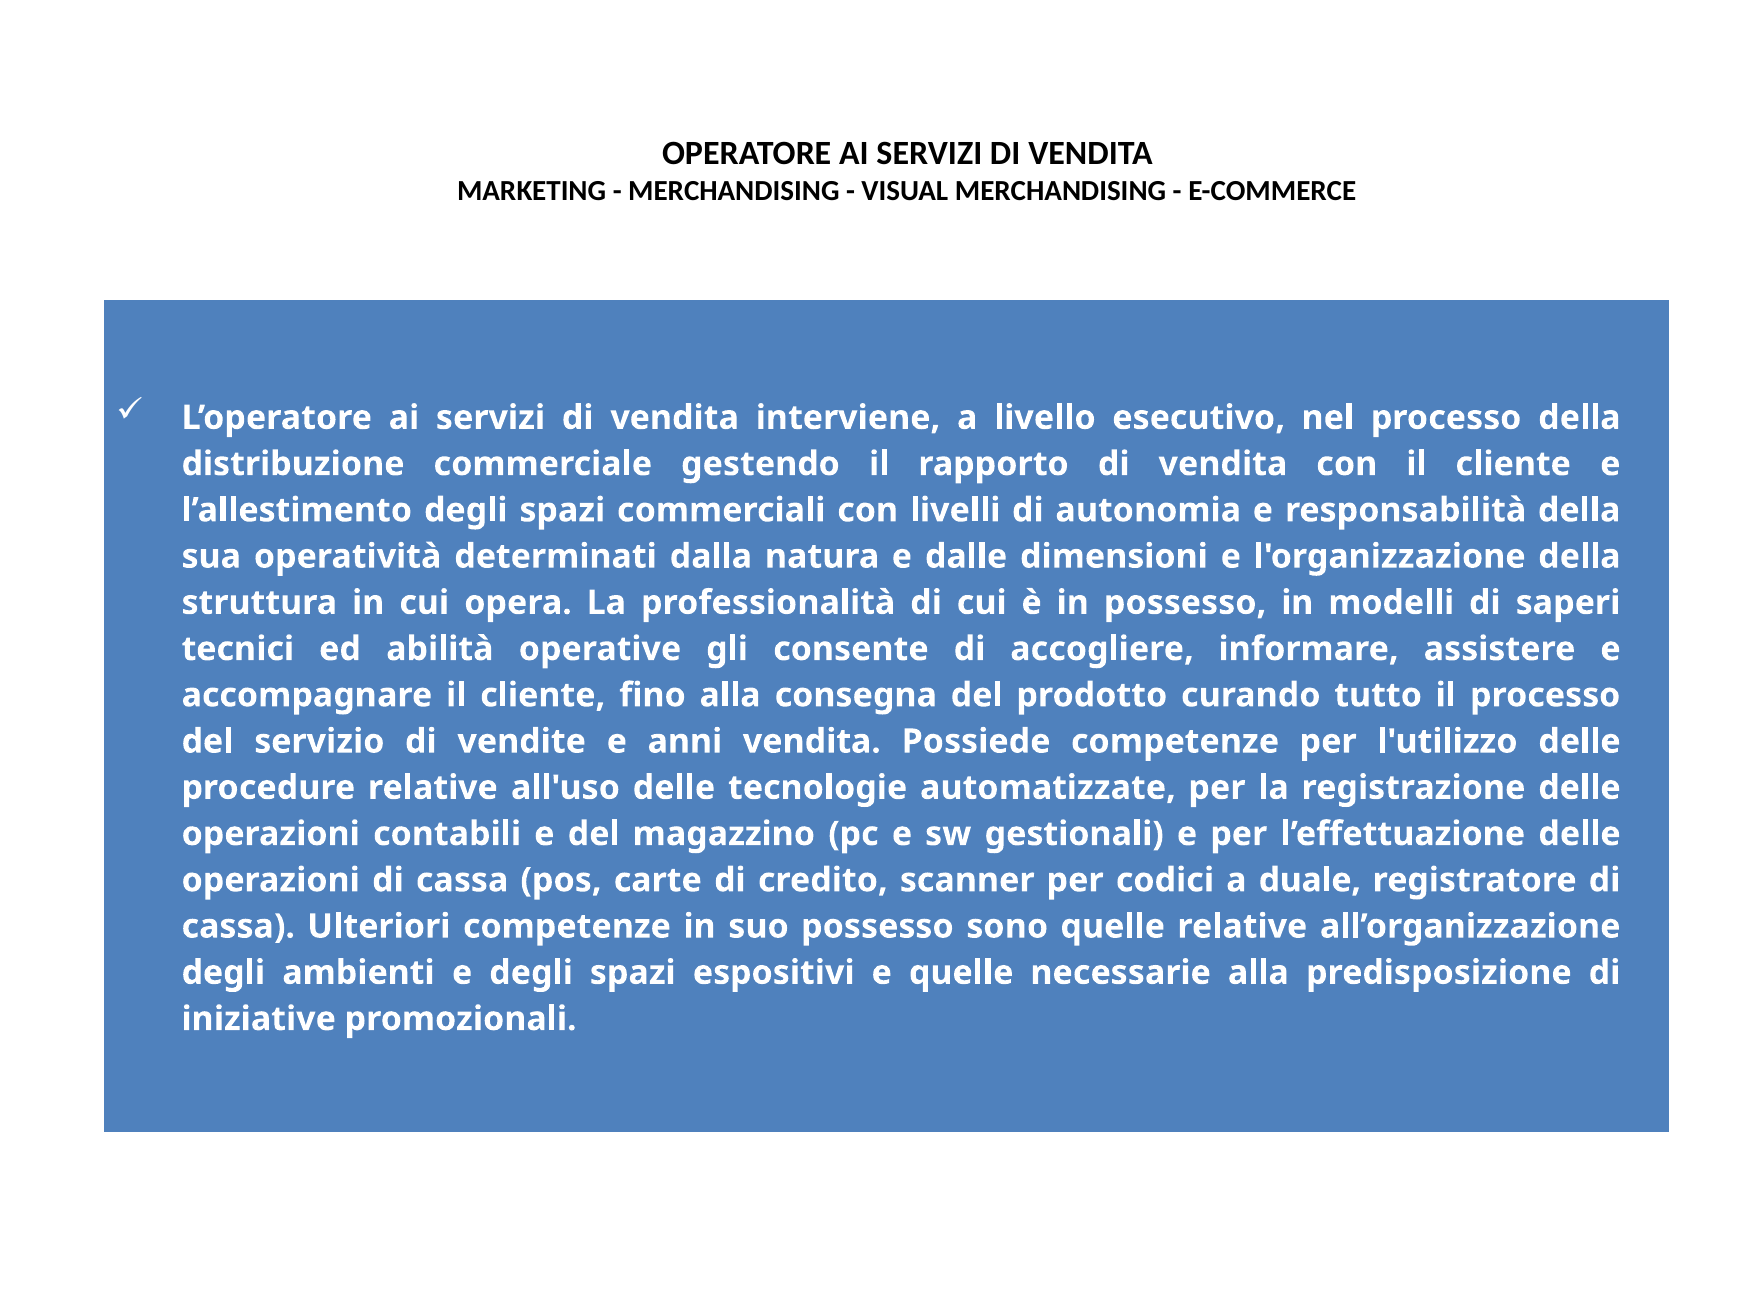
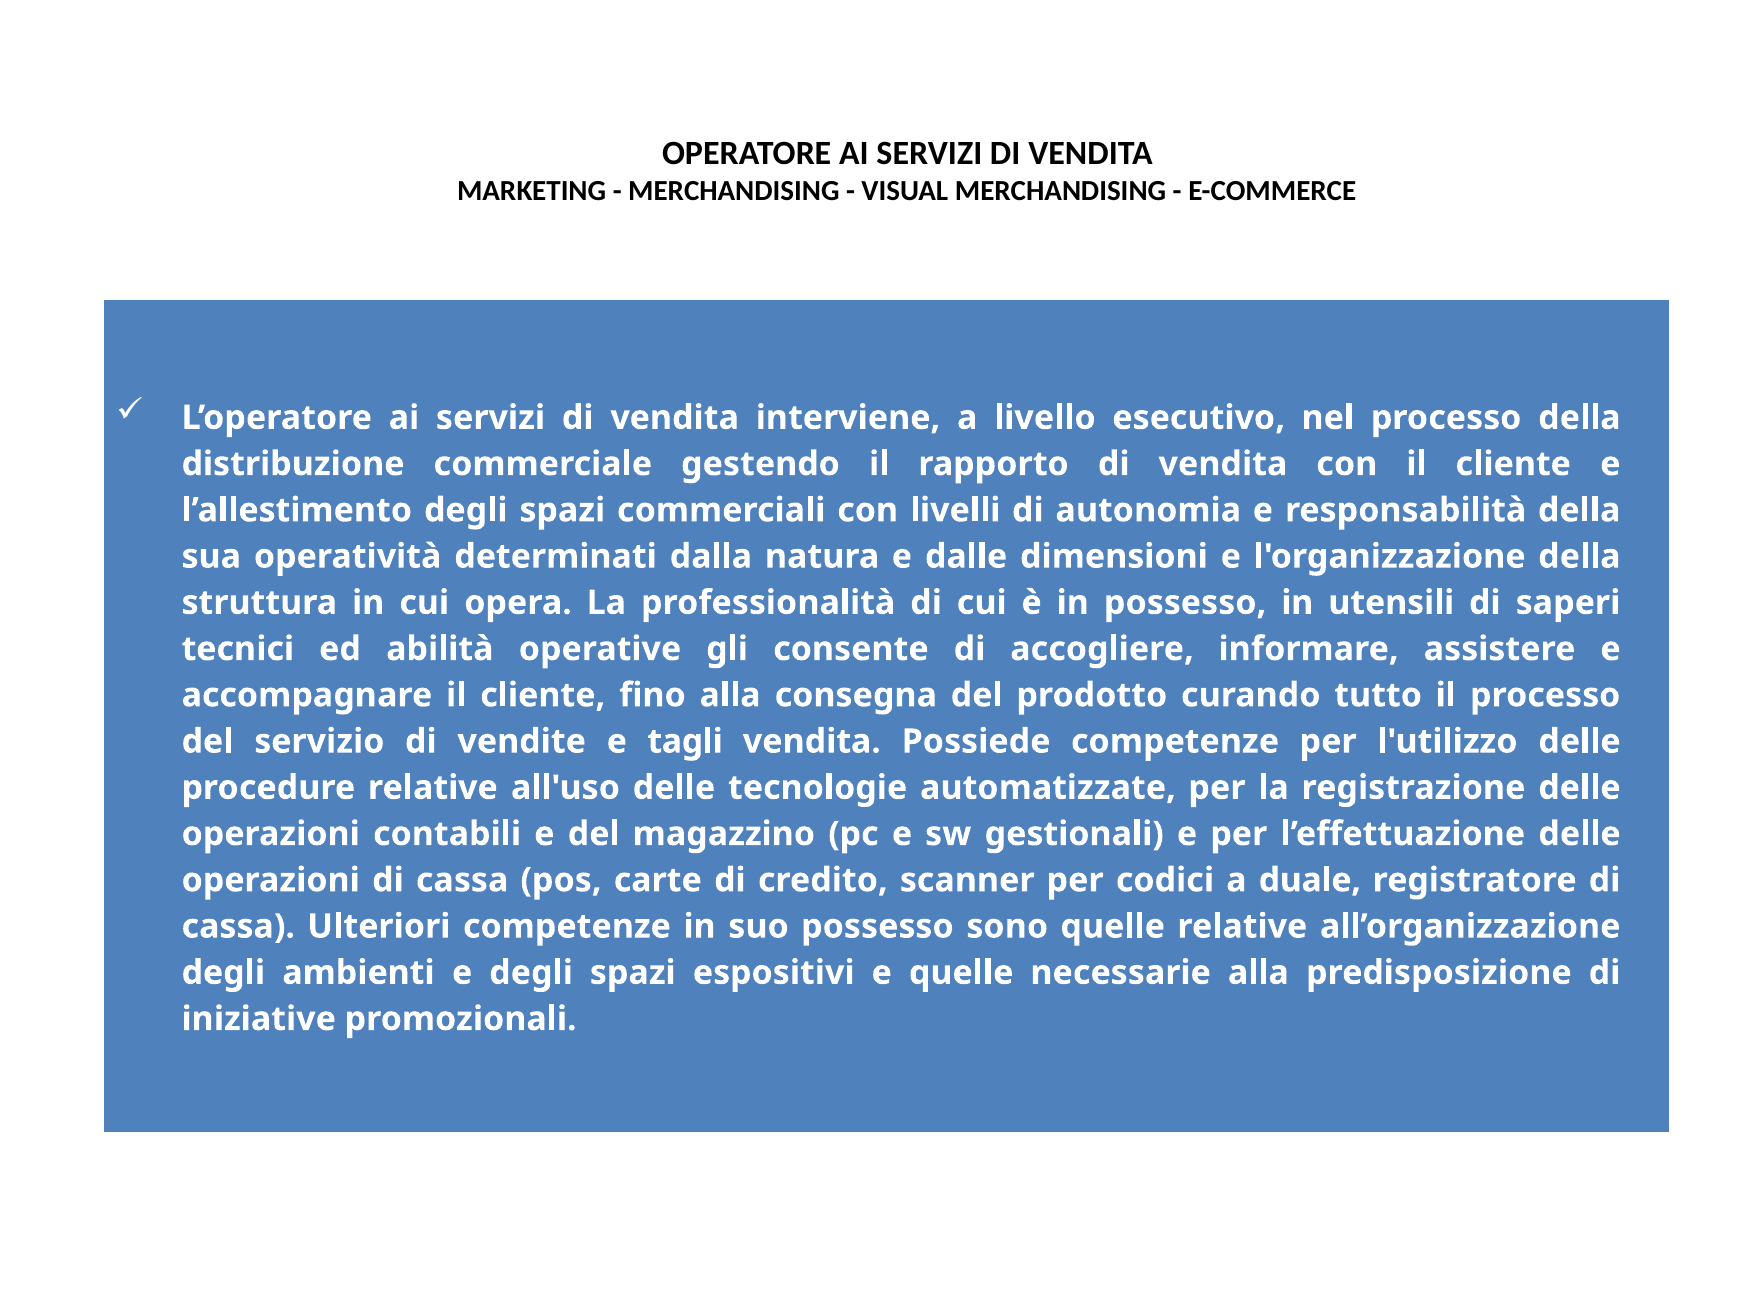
modelli: modelli -> utensili
anni: anni -> tagli
